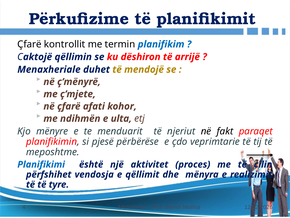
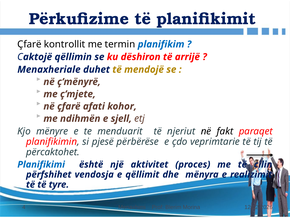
ulta: ulta -> sjell
meposhtme: meposhtme -> përcaktohet
